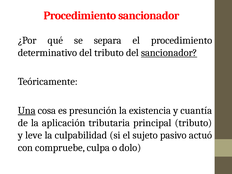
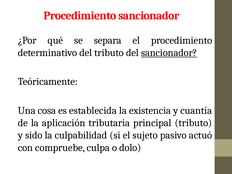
Una underline: present -> none
presunción: presunción -> establecida
leve: leve -> sido
